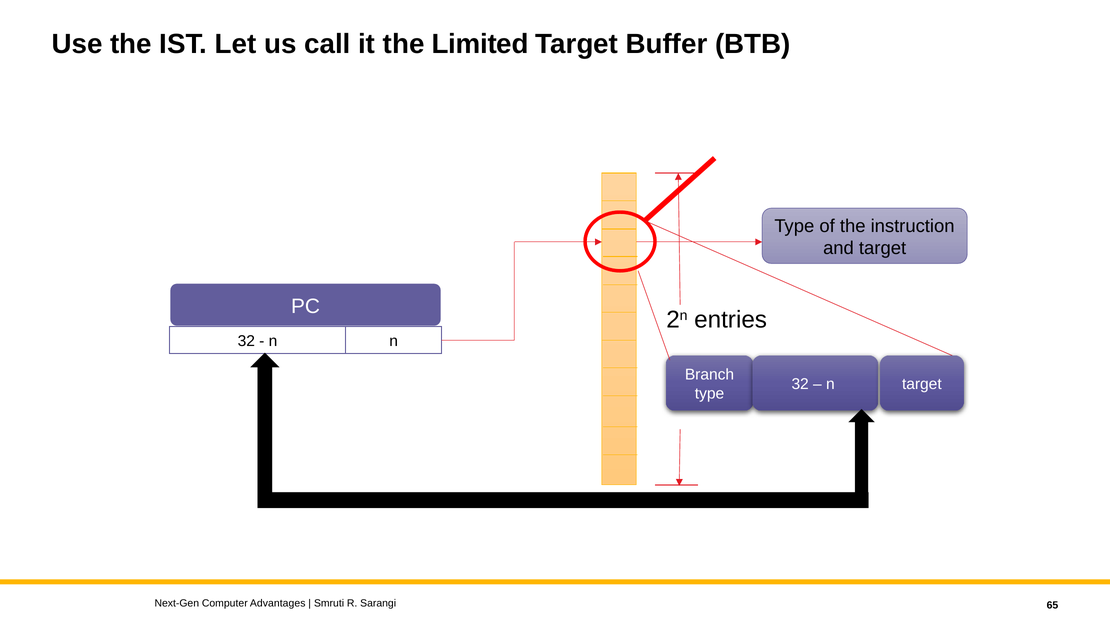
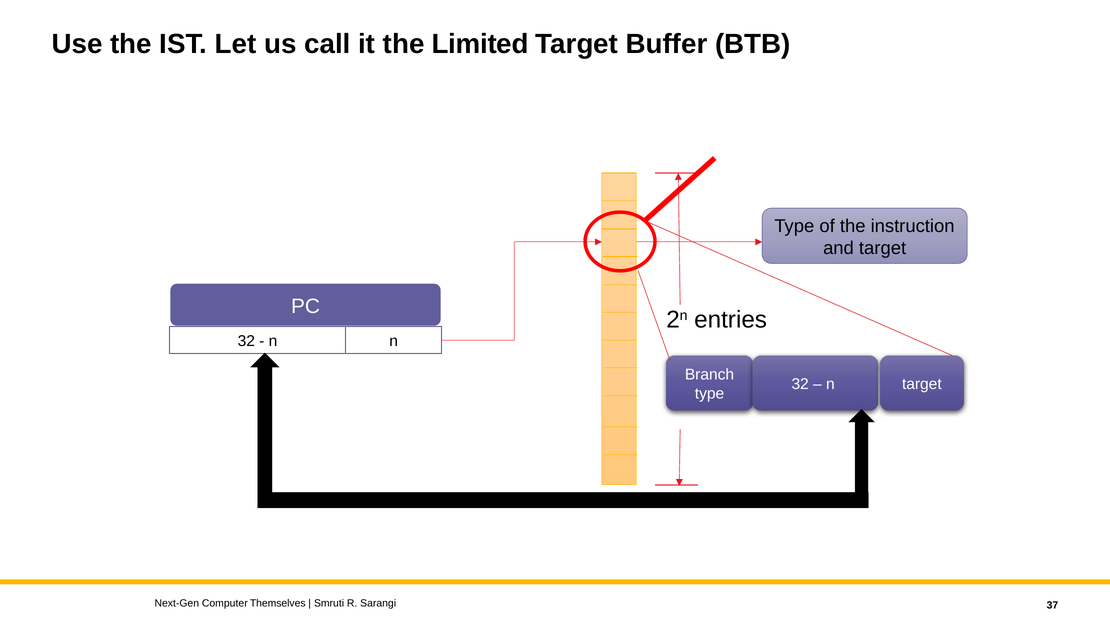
Advantages: Advantages -> Themselves
65: 65 -> 37
